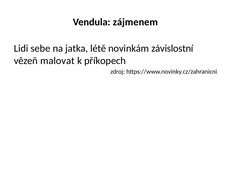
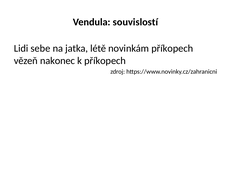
zájmenem: zájmenem -> souvislostí
novinkám závislostní: závislostní -> příkopech
malovat: malovat -> nakonec
